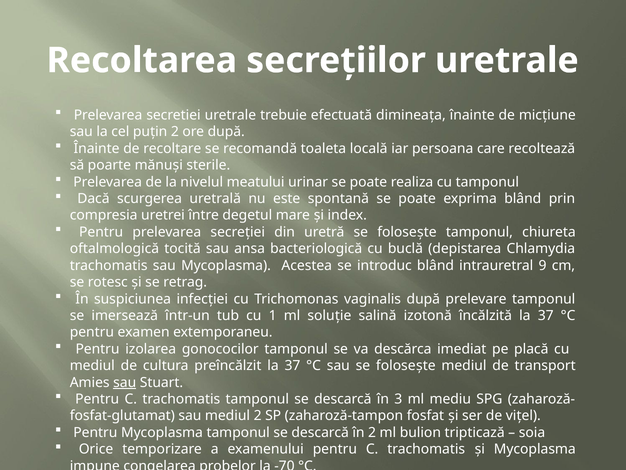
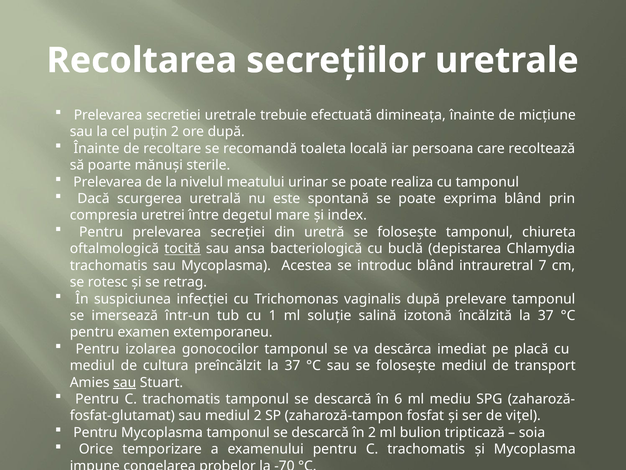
tocită underline: none -> present
9: 9 -> 7
3: 3 -> 6
